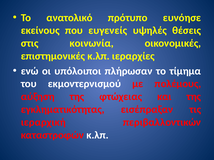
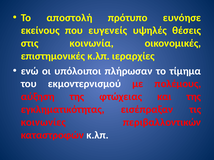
ανατολικό: ανατολικό -> αποστολή
ιεραρχική: ιεραρχική -> κοινωνίες
